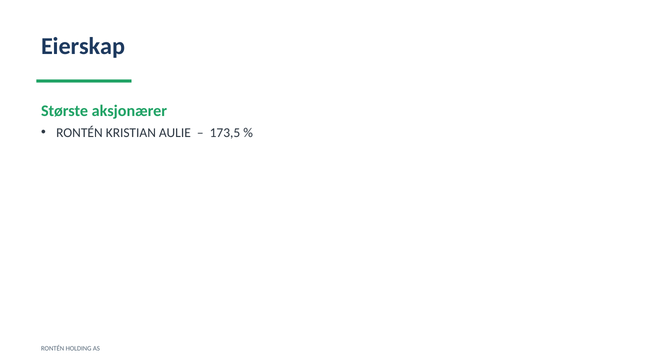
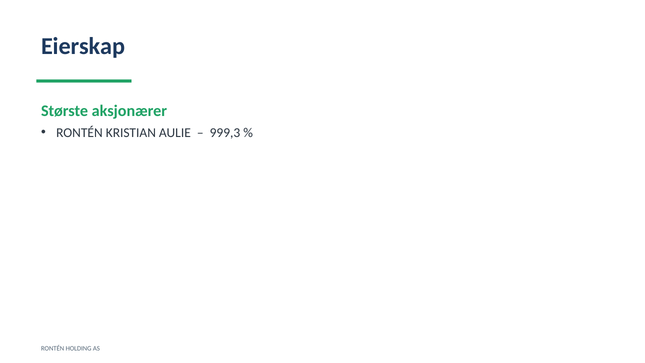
173,5: 173,5 -> 999,3
